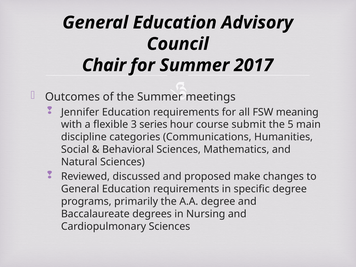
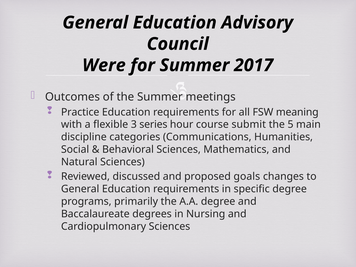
Chair: Chair -> Were
Jennifer: Jennifer -> Practice
make: make -> goals
